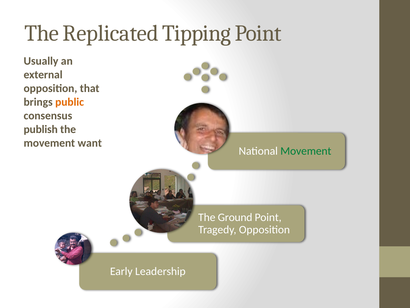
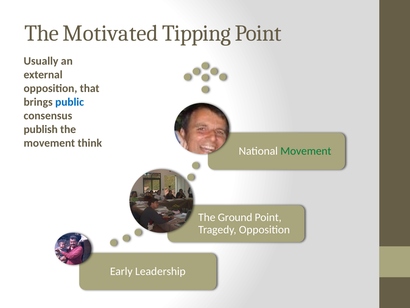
Replicated: Replicated -> Motivated
public colour: orange -> blue
want: want -> think
